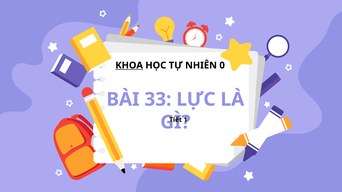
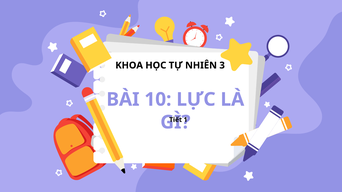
KHOA underline: present -> none
0: 0 -> 3
33: 33 -> 10
